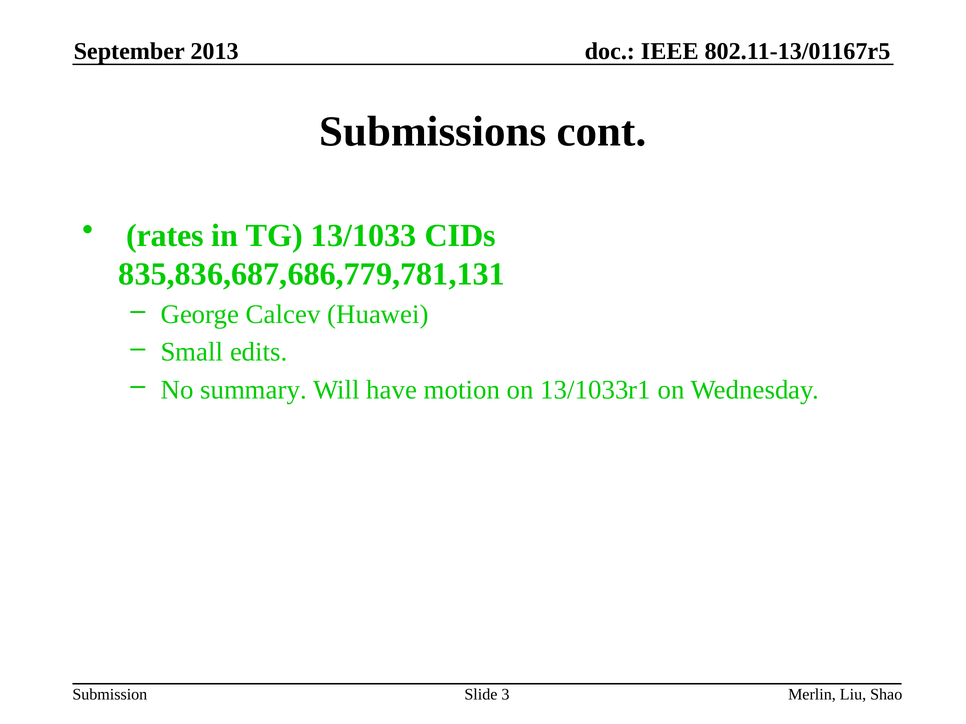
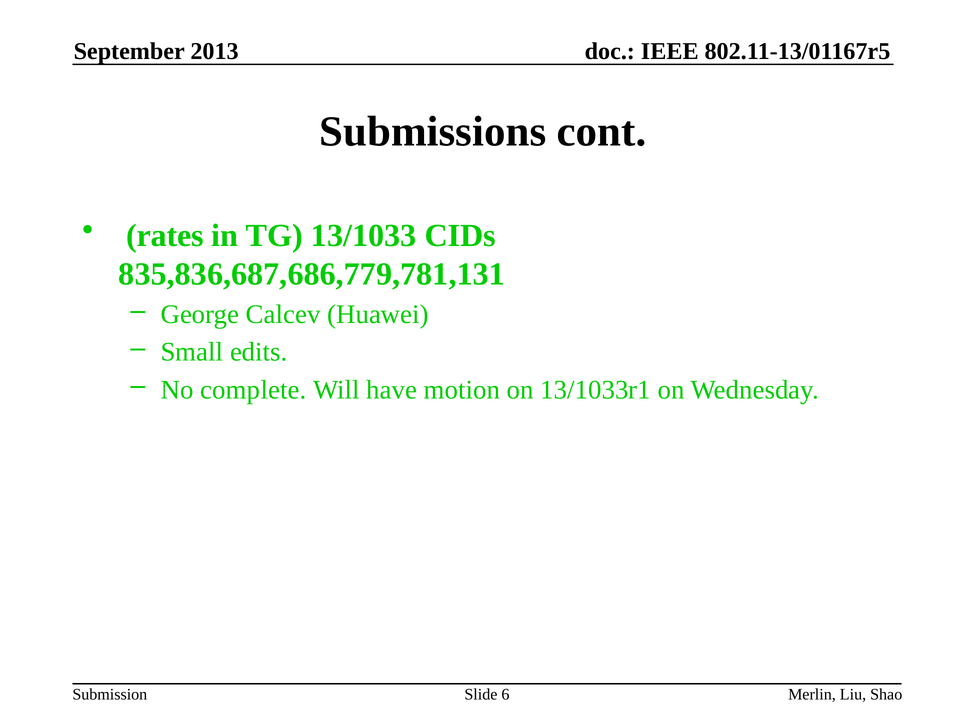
summary: summary -> complete
3: 3 -> 6
